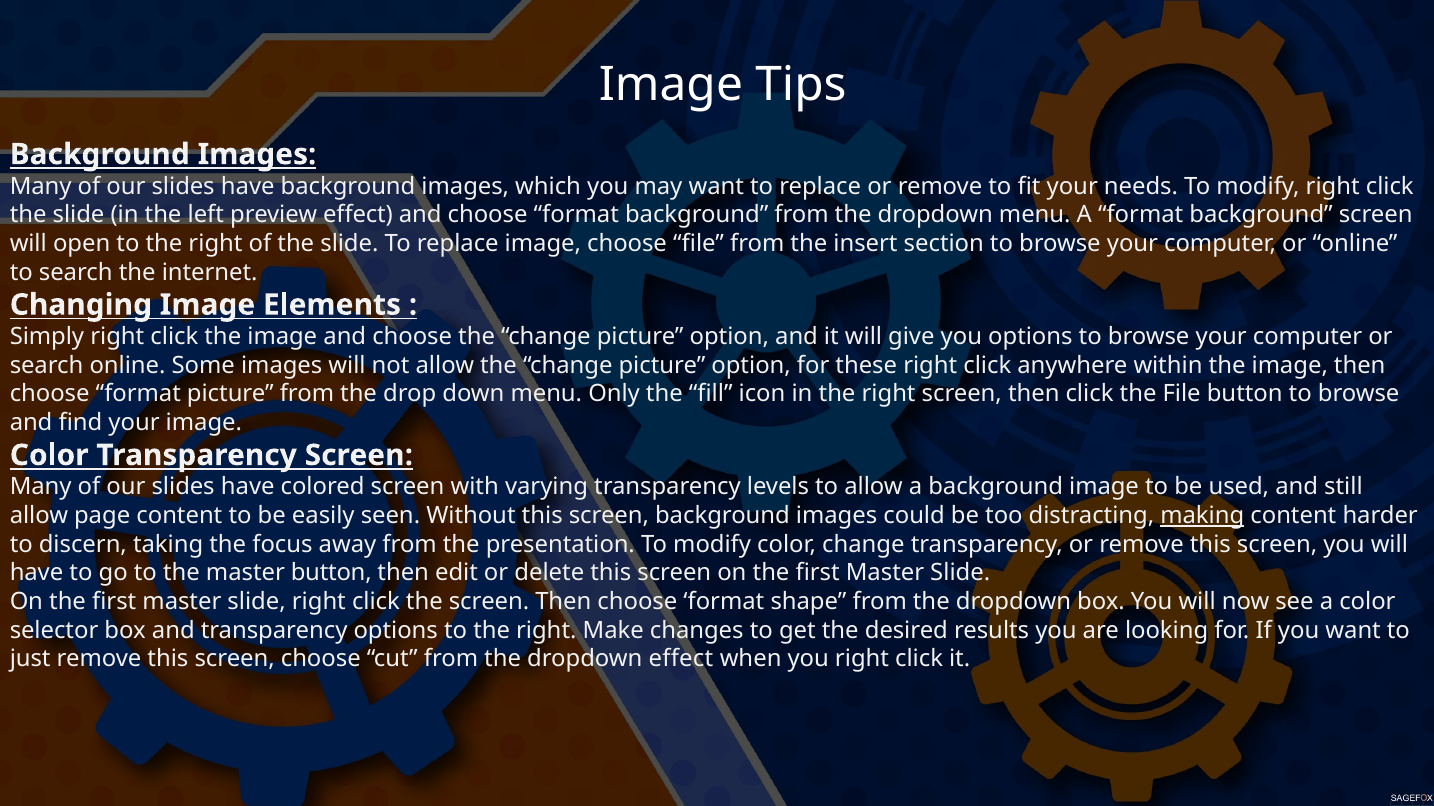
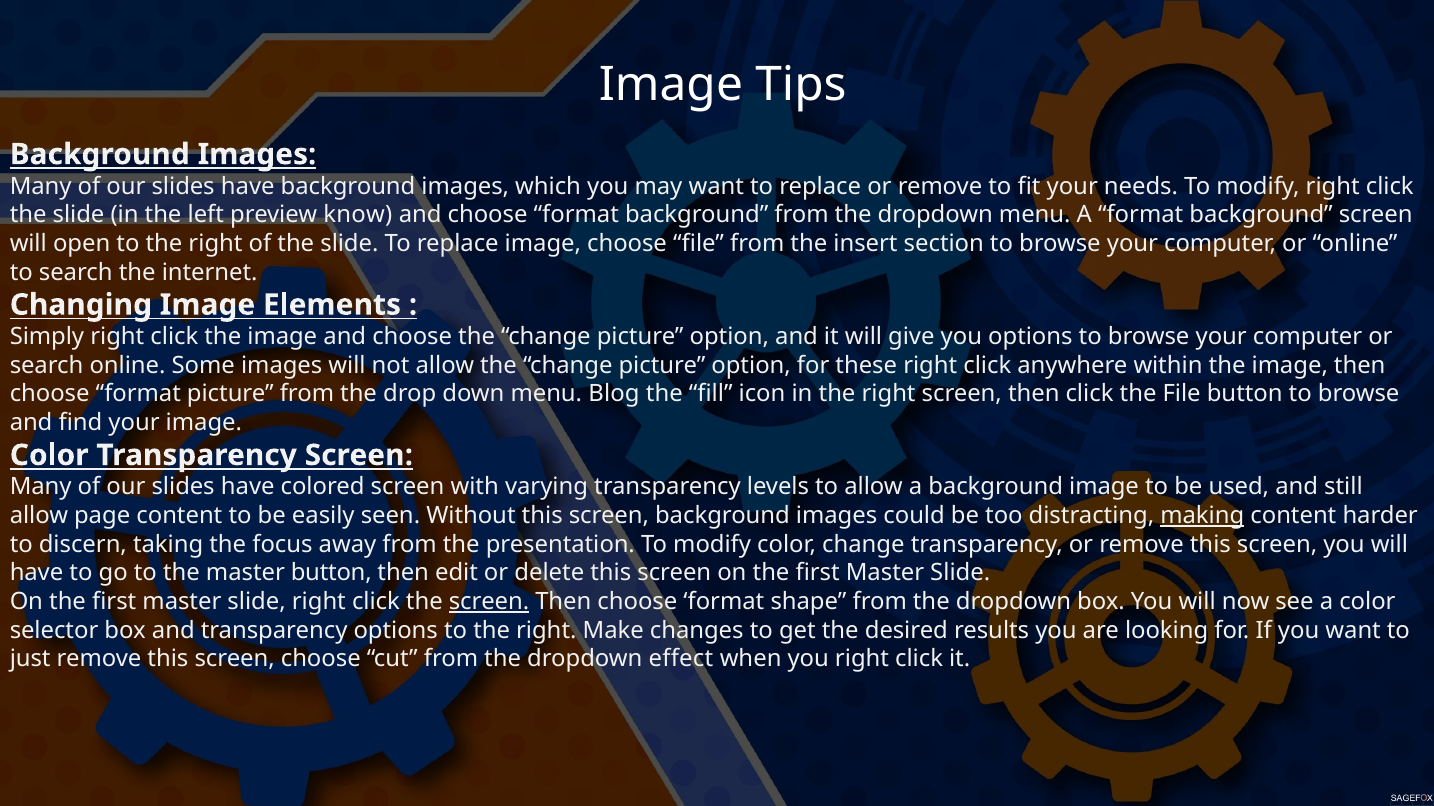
preview effect: effect -> know
Only: Only -> Blog
screen at (489, 602) underline: none -> present
